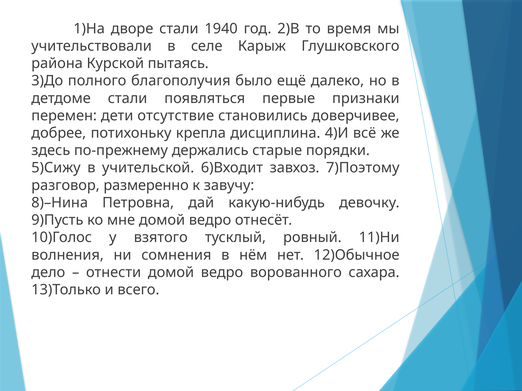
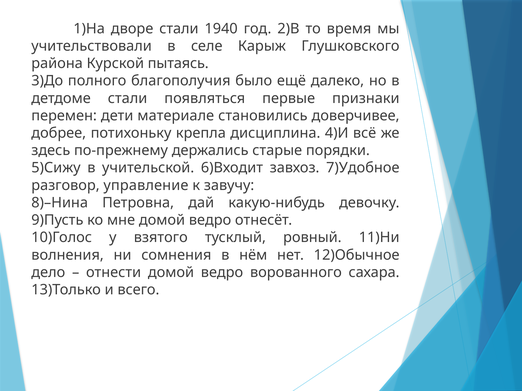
отсутствие: отсутствие -> материале
7)Поэтому: 7)Поэтому -> 7)Удобное
размеренно: размеренно -> управление
